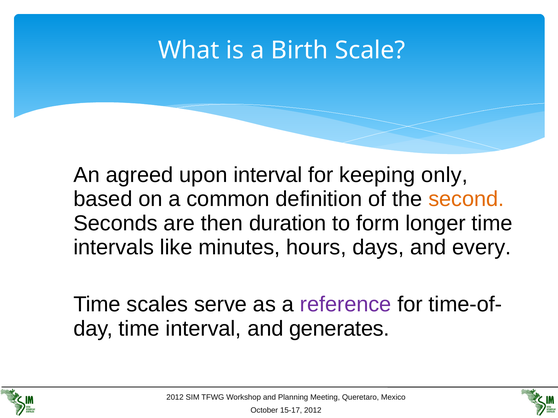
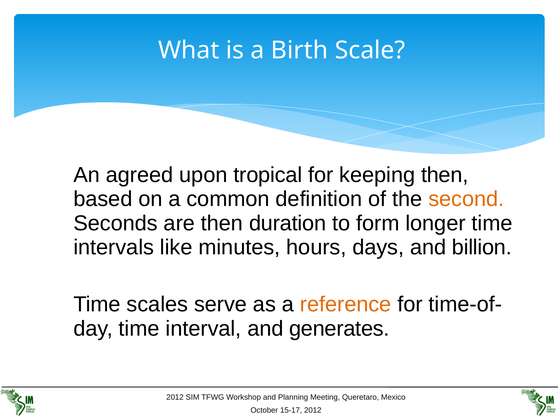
upon interval: interval -> tropical
keeping only: only -> then
every: every -> billion
reference colour: purple -> orange
